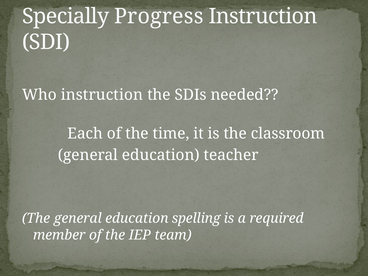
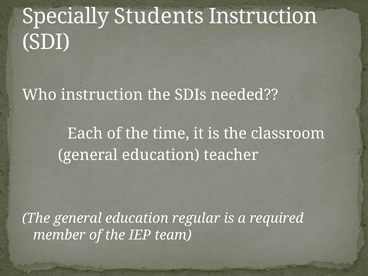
Progress: Progress -> Students
spelling: spelling -> regular
